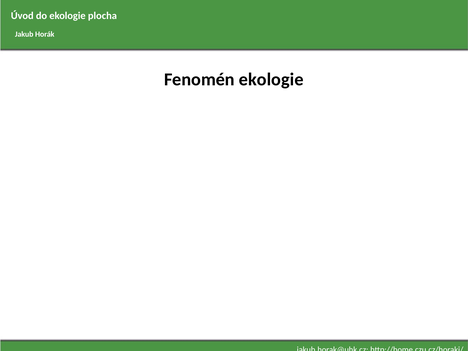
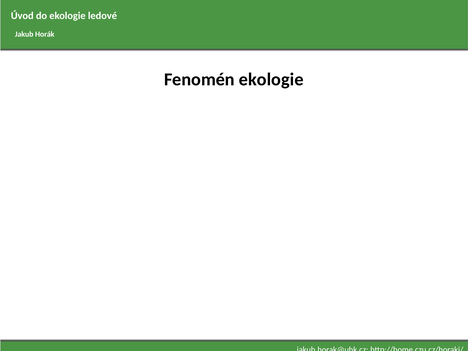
plocha: plocha -> ledové
